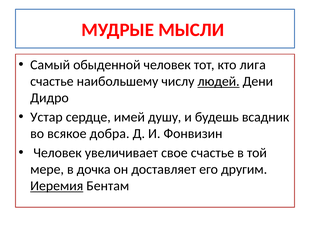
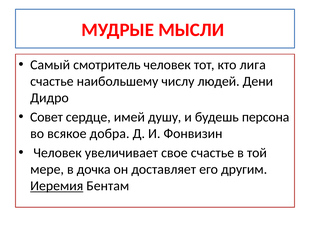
обыденной: обыденной -> смотритель
людей underline: present -> none
Устар: Устар -> Совет
всадник: всадник -> персона
